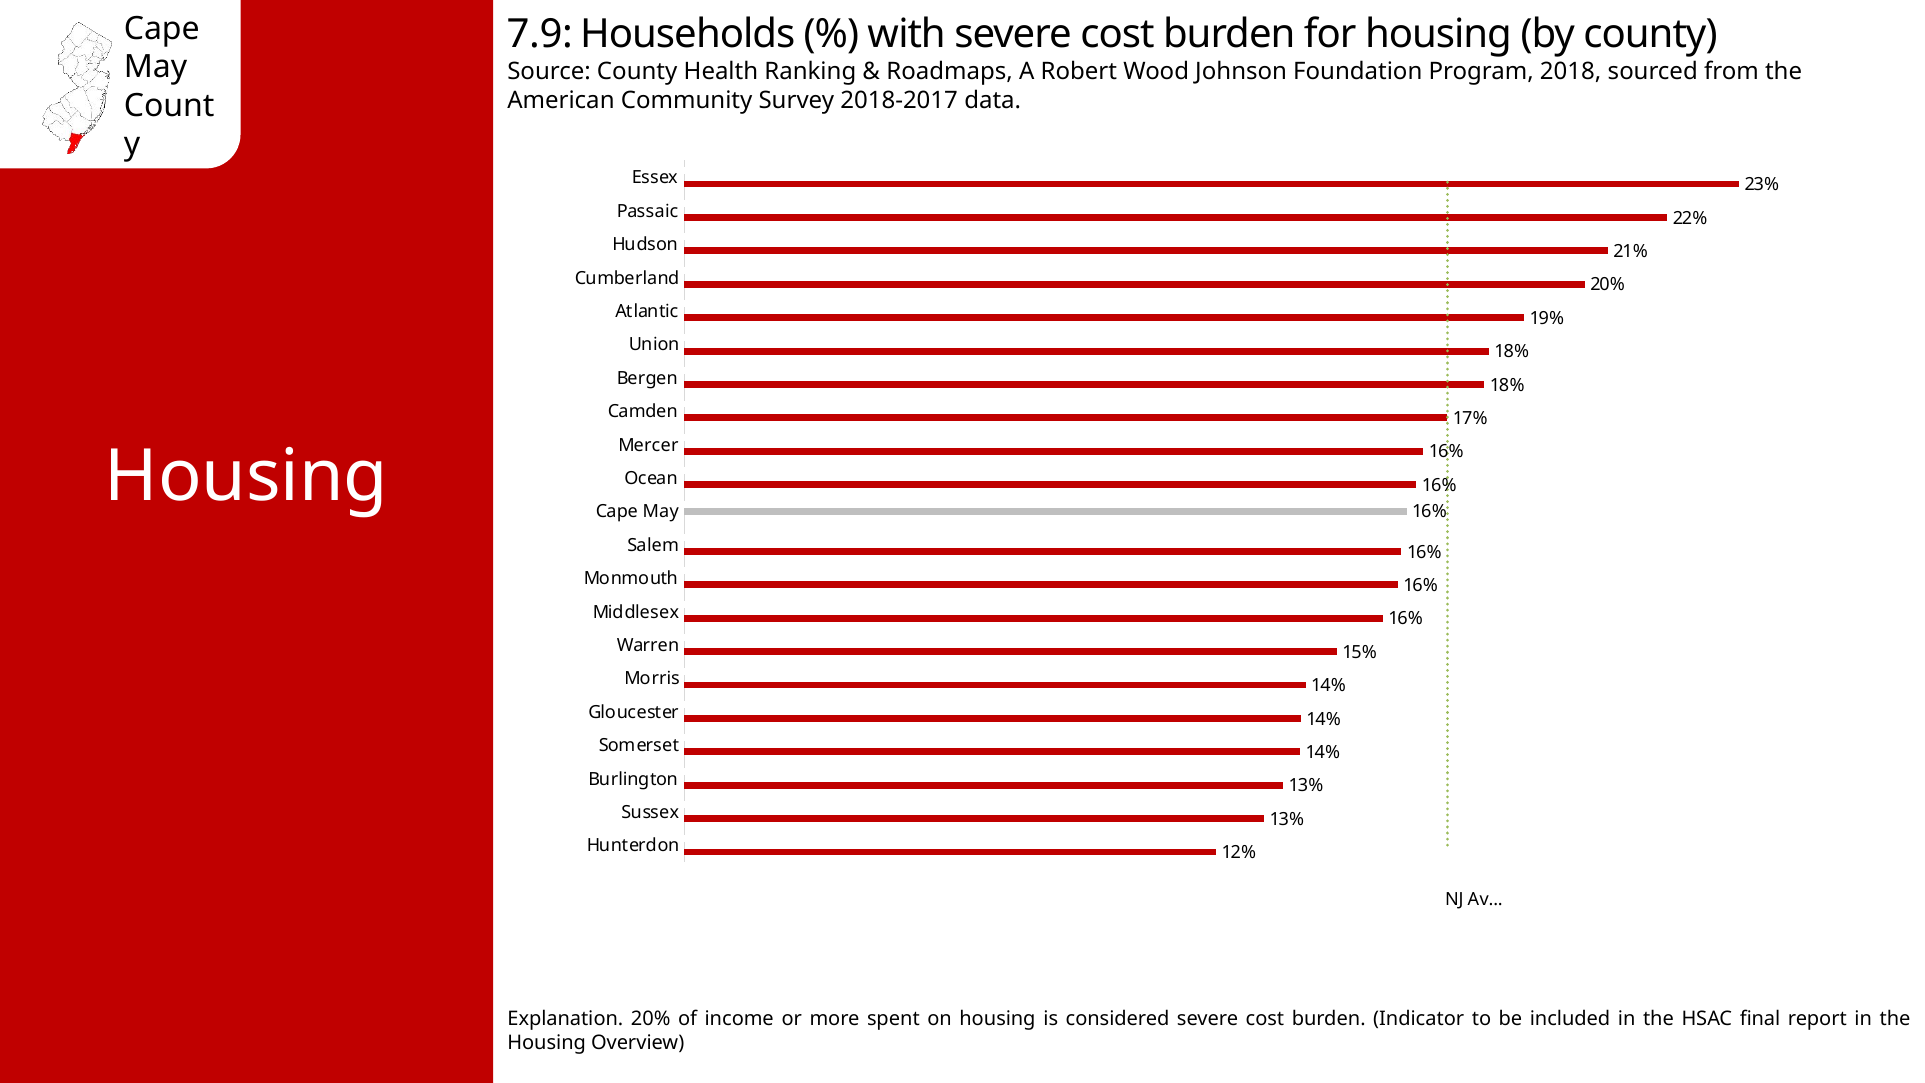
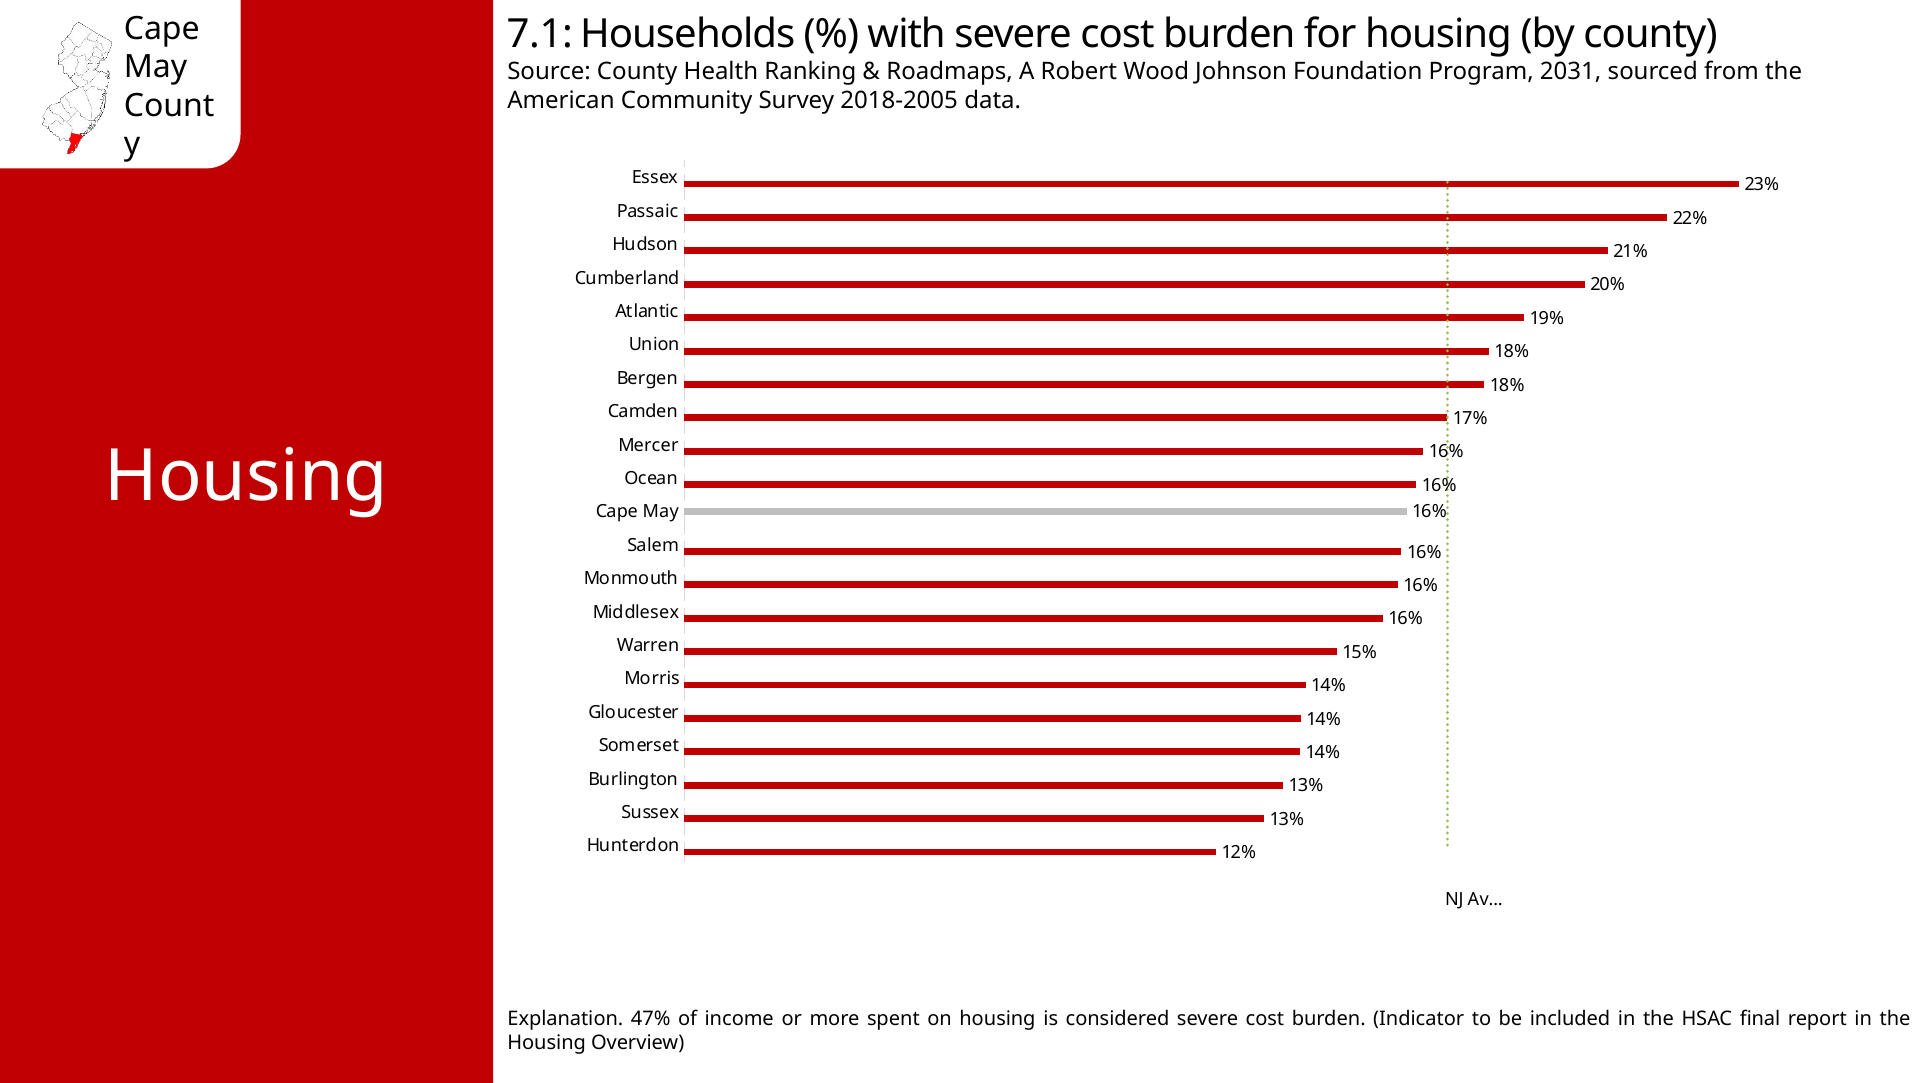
7.9: 7.9 -> 7.1
2018: 2018 -> 2031
2018-2017: 2018-2017 -> 2018-2005
Explanation 20%: 20% -> 47%
